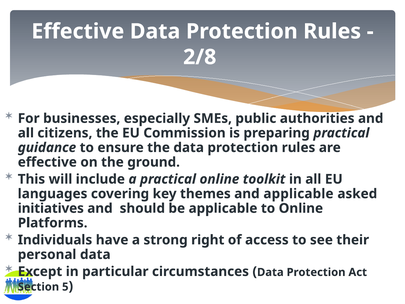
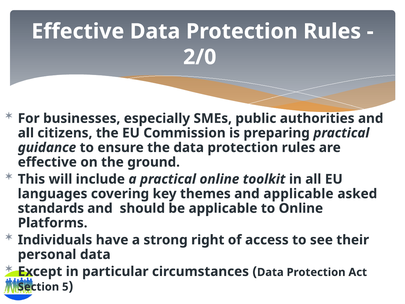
2/8: 2/8 -> 2/0
initiatives: initiatives -> standards
